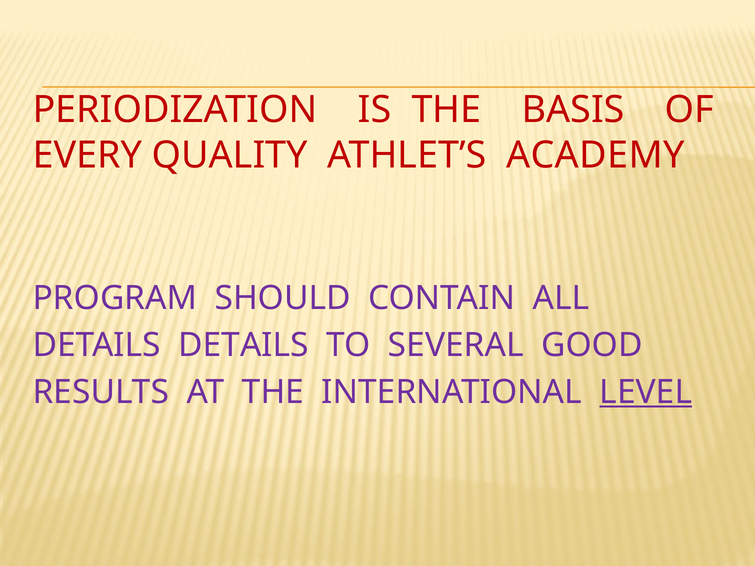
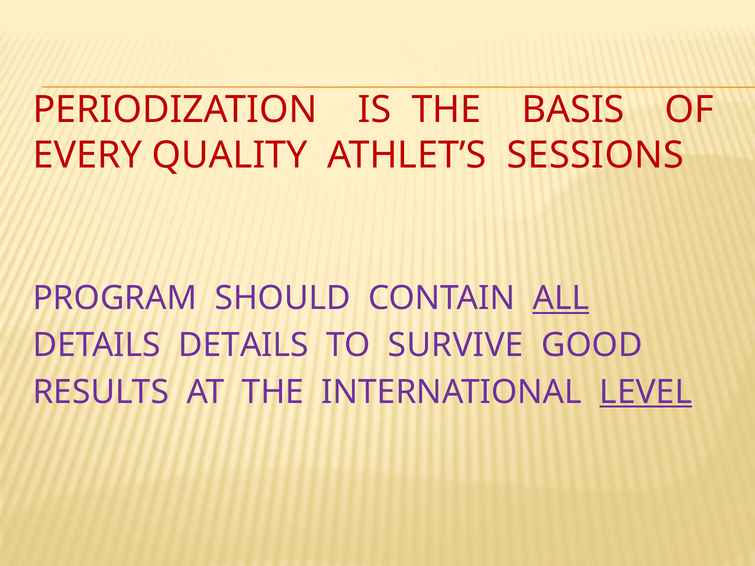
ACADEMY: ACADEMY -> SESSIONS
ALL underline: none -> present
SEVERAL: SEVERAL -> SURVIVE
